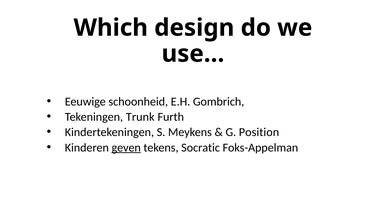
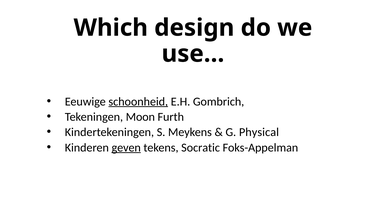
schoonheid underline: none -> present
Trunk: Trunk -> Moon
Position: Position -> Physical
